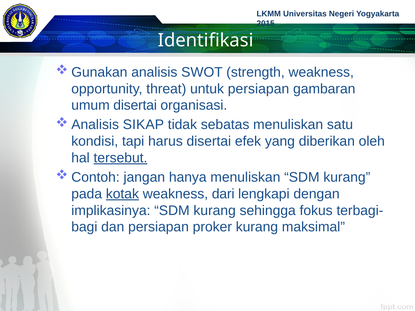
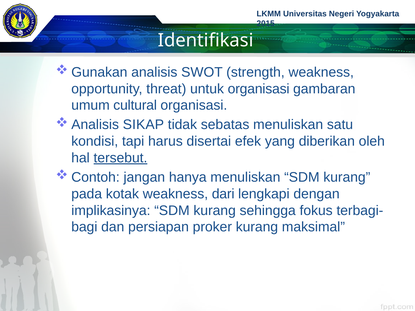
untuk persiapan: persiapan -> organisasi
umum disertai: disertai -> cultural
kotak underline: present -> none
